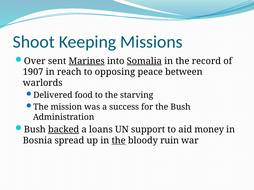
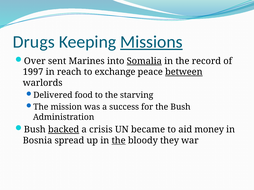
Shoot: Shoot -> Drugs
Missions underline: none -> present
Marines underline: present -> none
1907: 1907 -> 1997
opposing: opposing -> exchange
between underline: none -> present
loans: loans -> crisis
support: support -> became
ruin: ruin -> they
